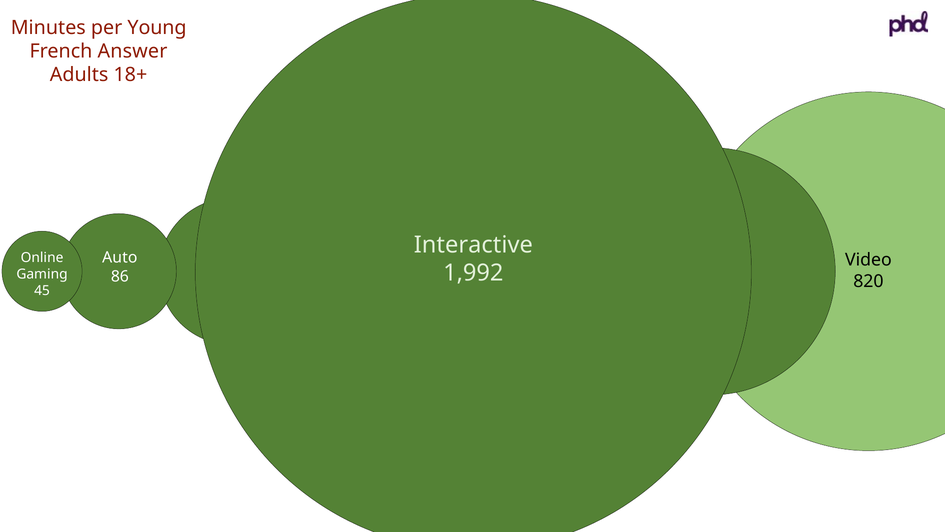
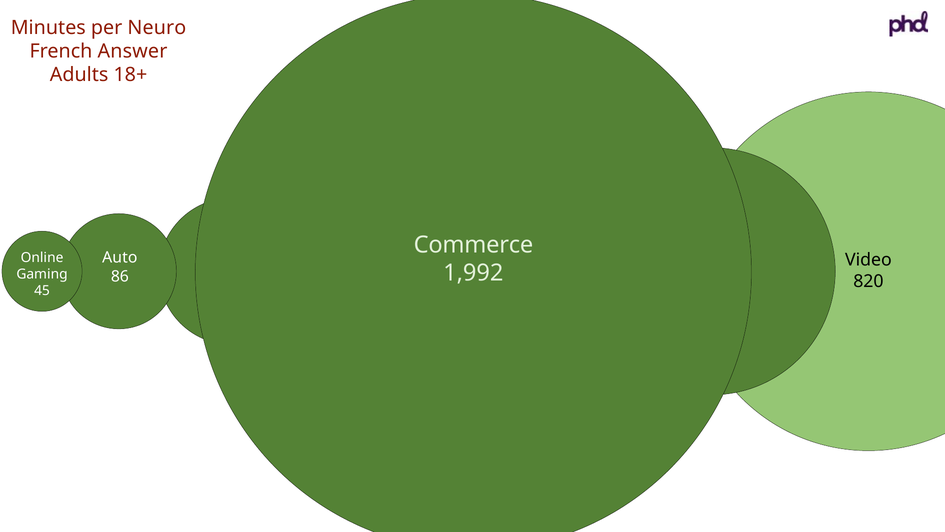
Young: Young -> Neuro
Interactive at (473, 245): Interactive -> Commerce
